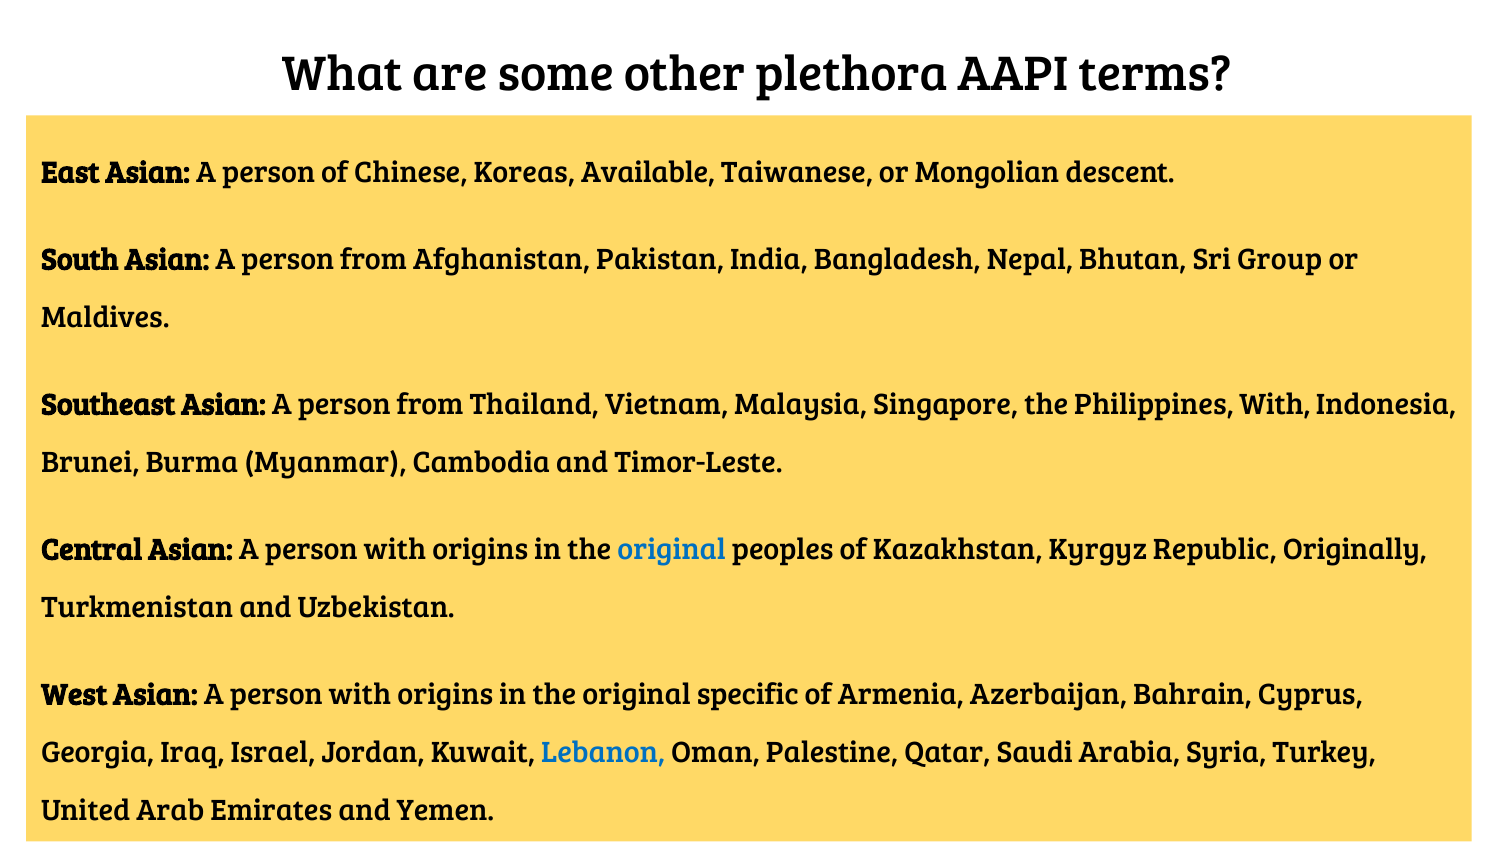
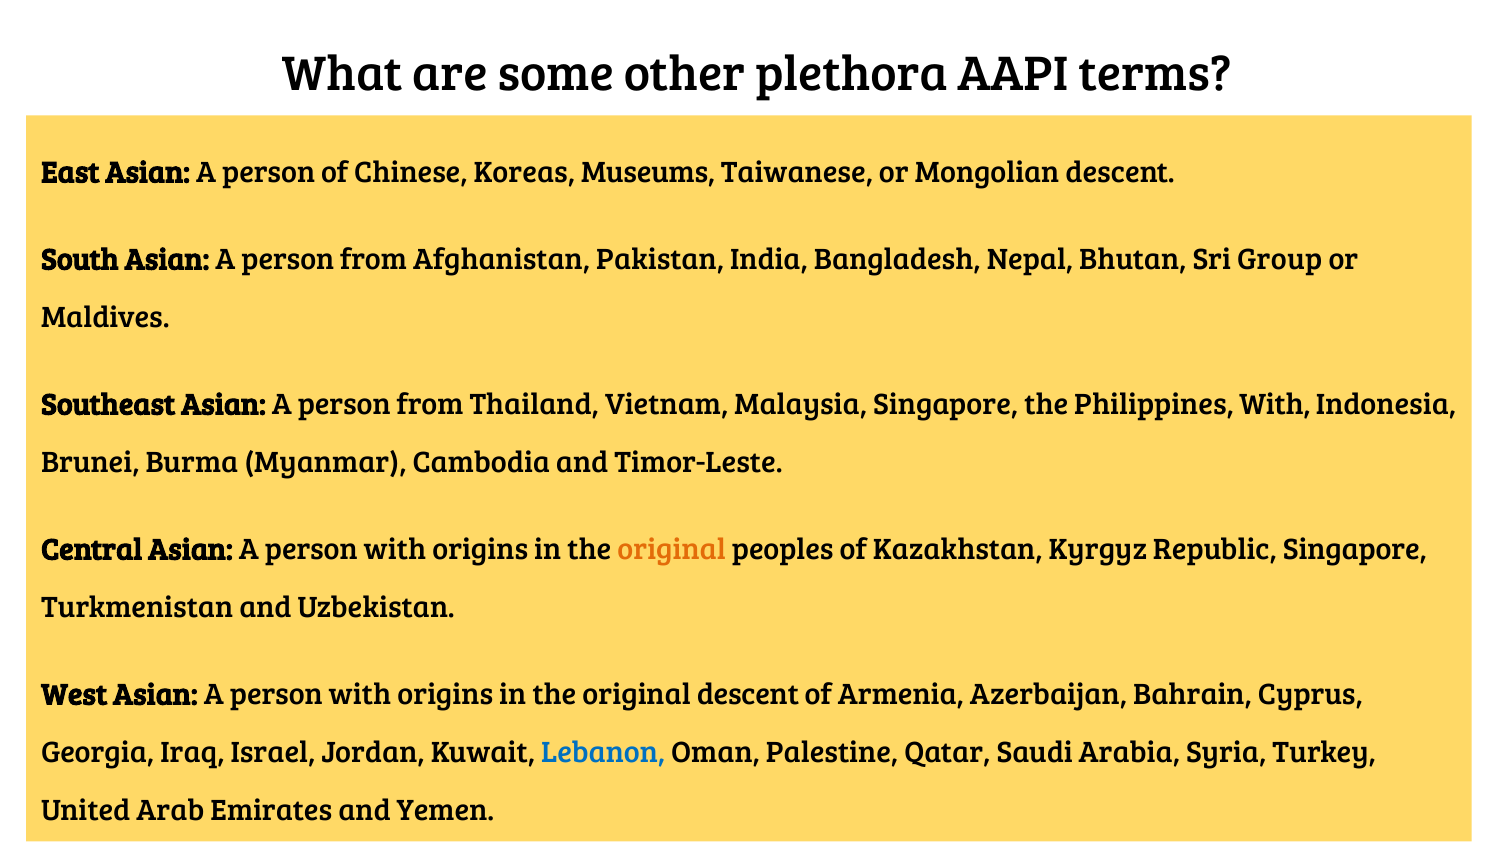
Available: Available -> Museums
original at (672, 549) colour: blue -> orange
Republic Originally: Originally -> Singapore
original specific: specific -> descent
